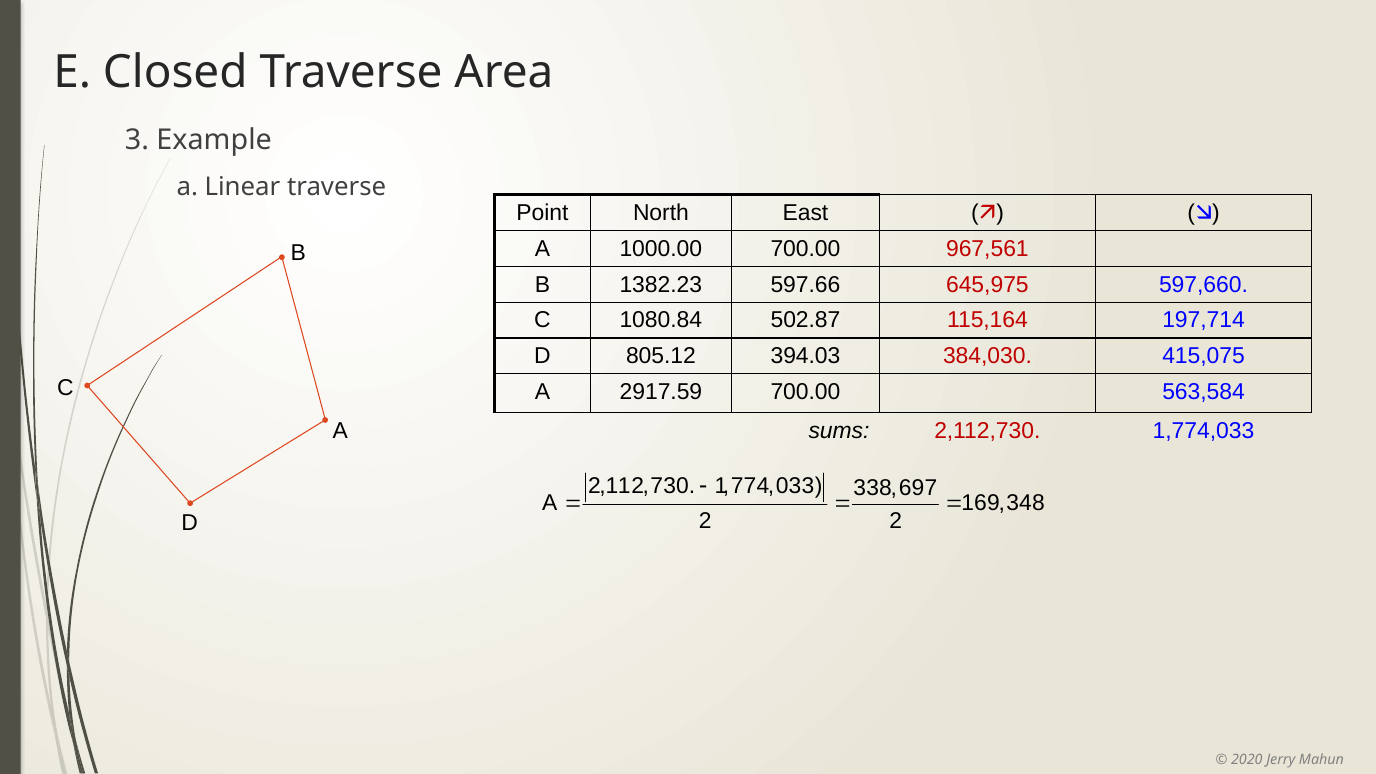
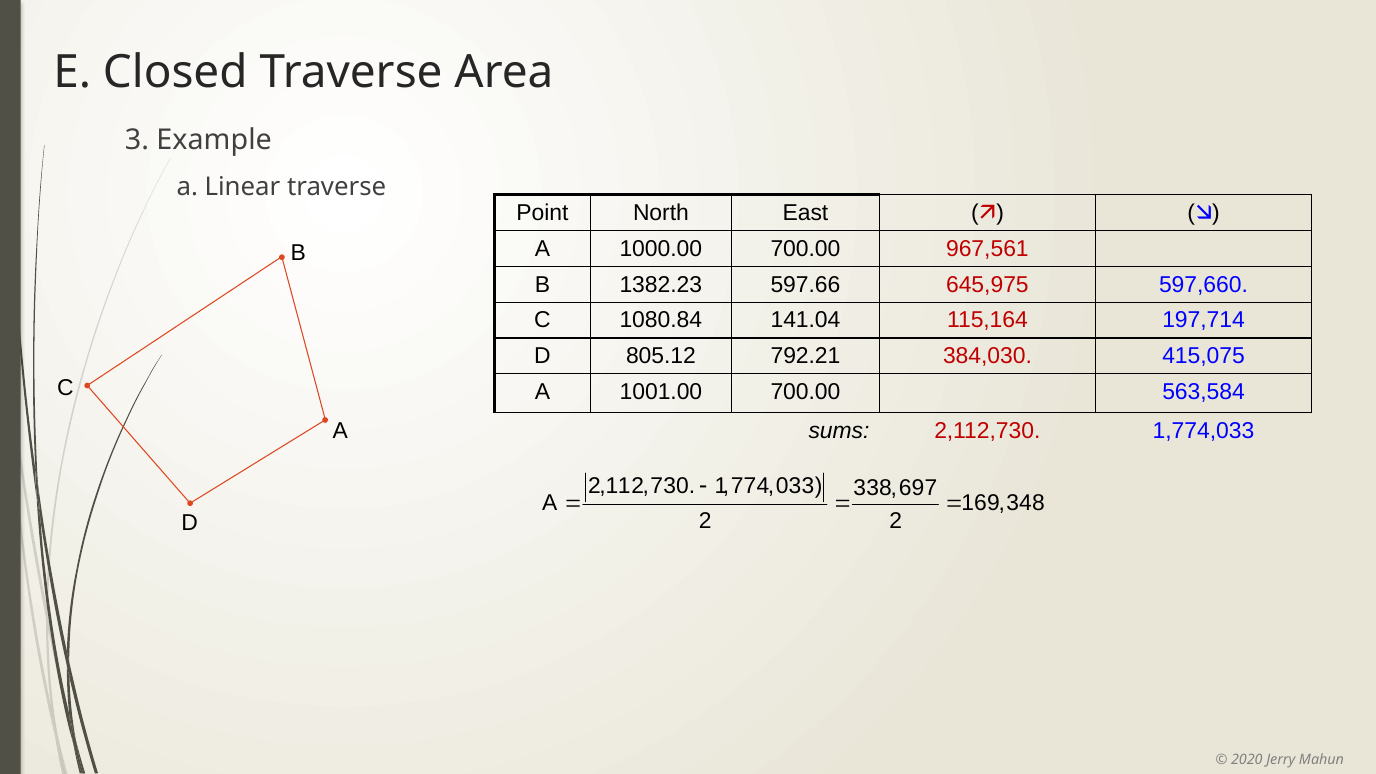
502.87: 502.87 -> 141.04
394.03: 394.03 -> 792.21
2917.59: 2917.59 -> 1001.00
